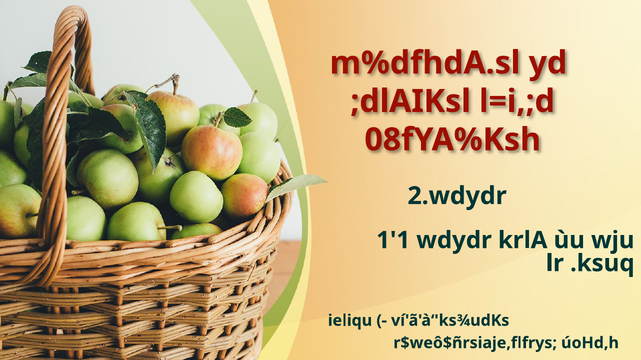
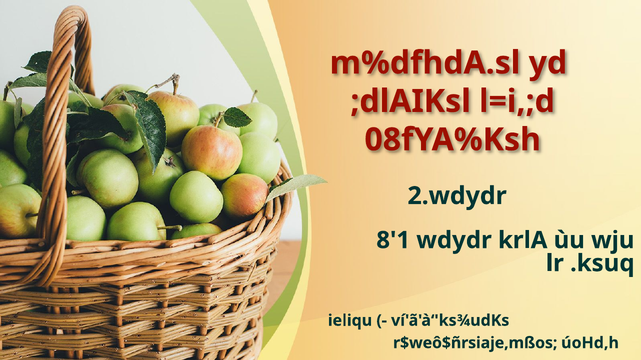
1'1: 1'1 -> 8'1
r$weô$ñrsiaje,flfrys: r$weô$ñrsiaje,flfrys -> r$weô$ñrsiaje,mßos
